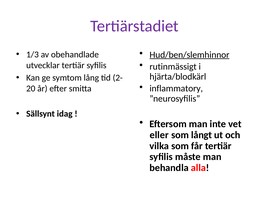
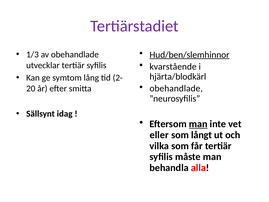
rutinmässigt: rutinmässigt -> kvarstående
inflammatory at (176, 88): inflammatory -> obehandlade
man at (198, 124) underline: none -> present
